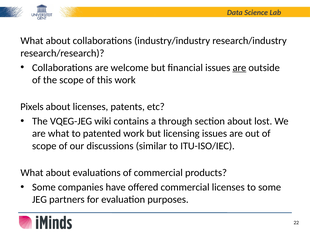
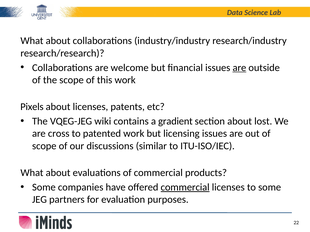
through: through -> gradient
are what: what -> cross
commercial at (185, 188) underline: none -> present
